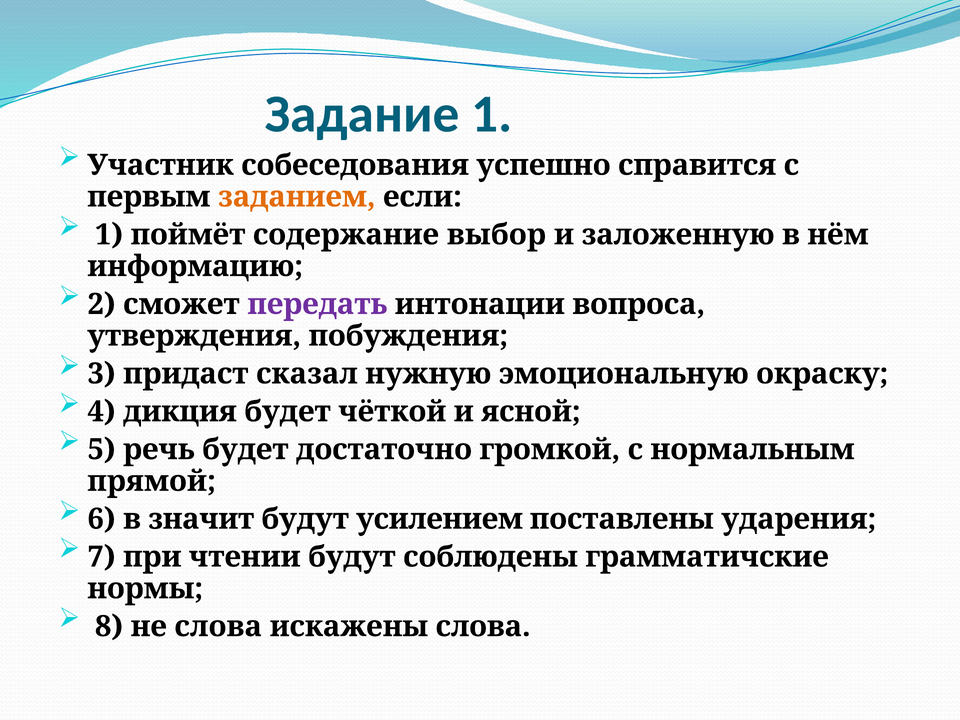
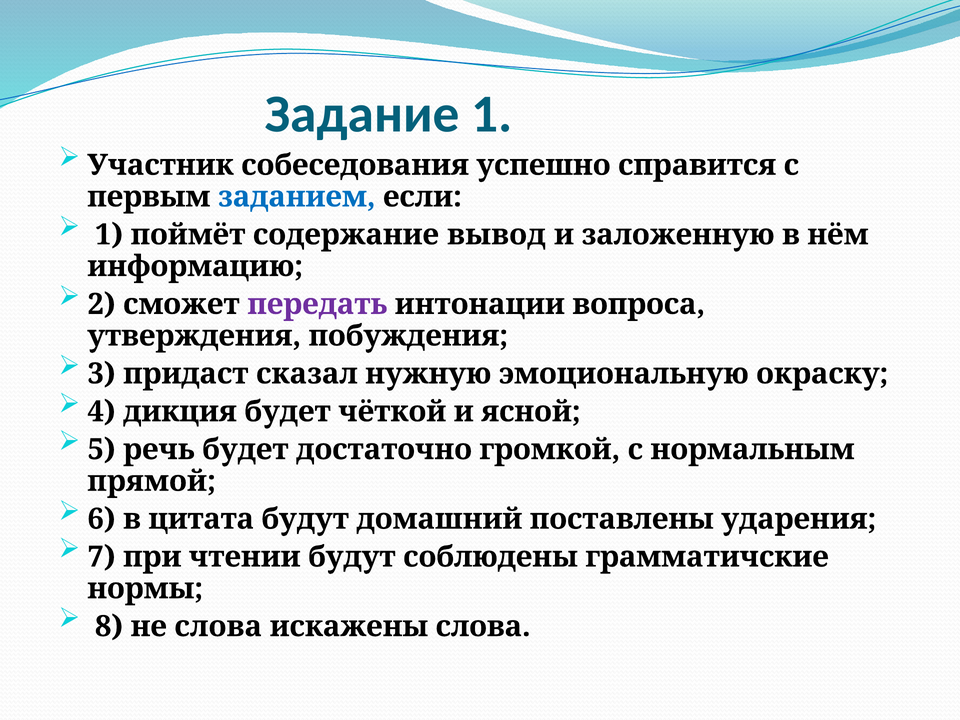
заданием colour: orange -> blue
выбор: выбор -> вывод
значит: значит -> цитата
усилением: усилением -> домашний
